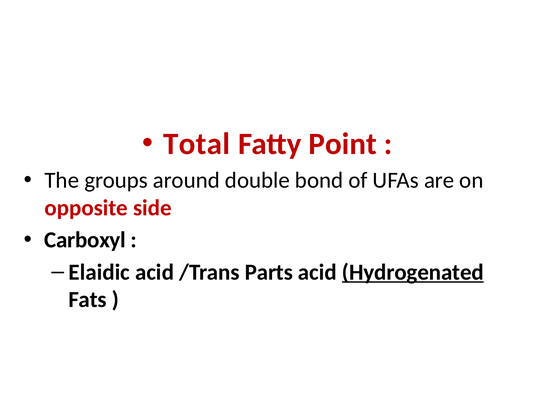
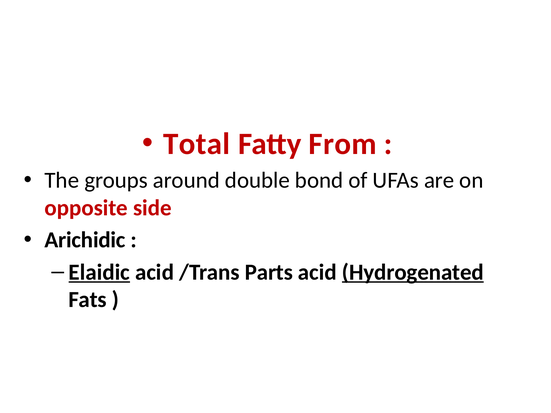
Point: Point -> From
Carboxyl: Carboxyl -> Arichidic
Elaidic underline: none -> present
